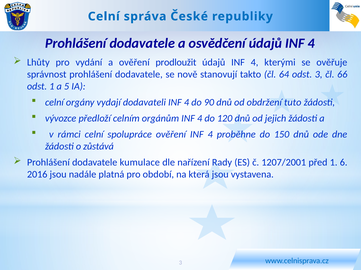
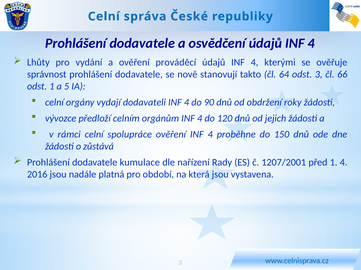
prodloužit: prodloužit -> prováděcí
tuto: tuto -> roky
1 6: 6 -> 4
